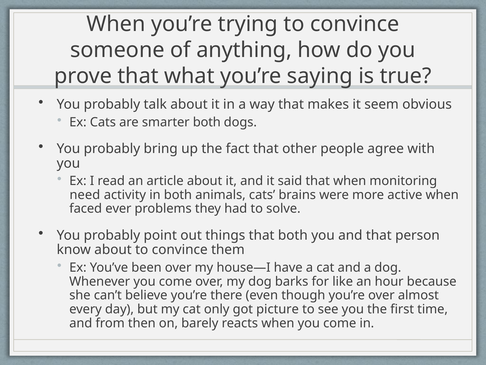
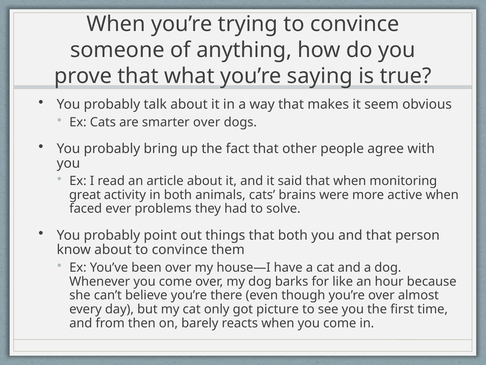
smarter both: both -> over
need: need -> great
